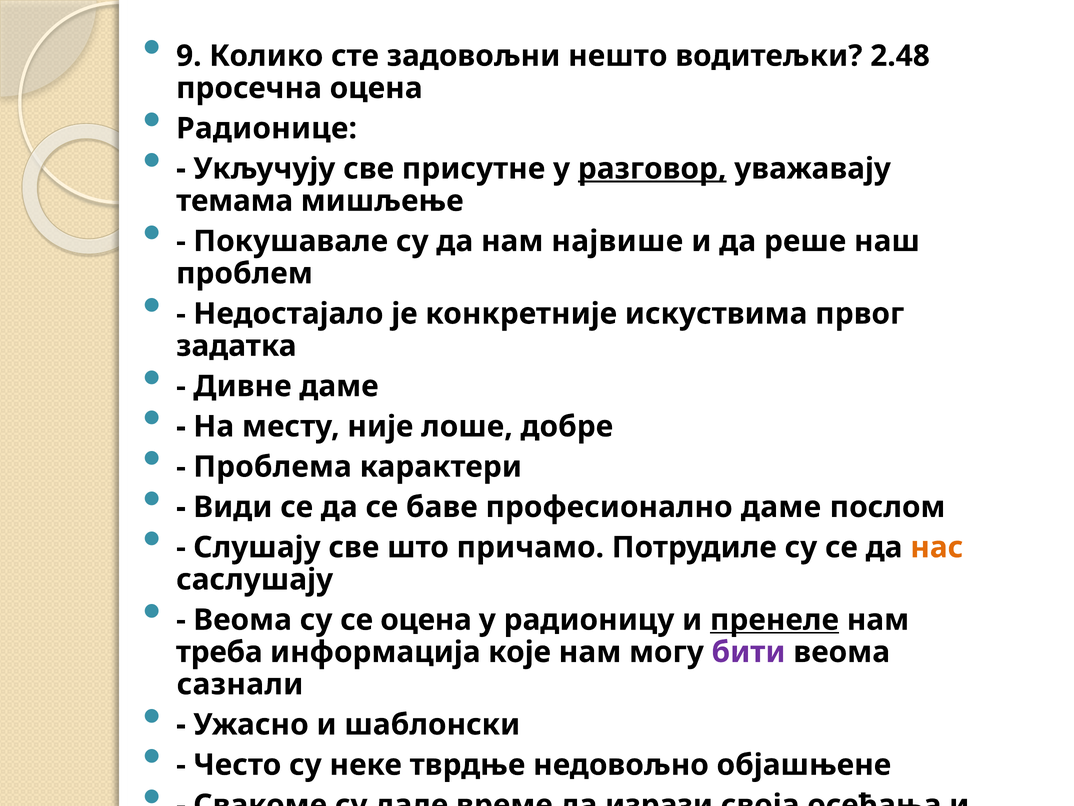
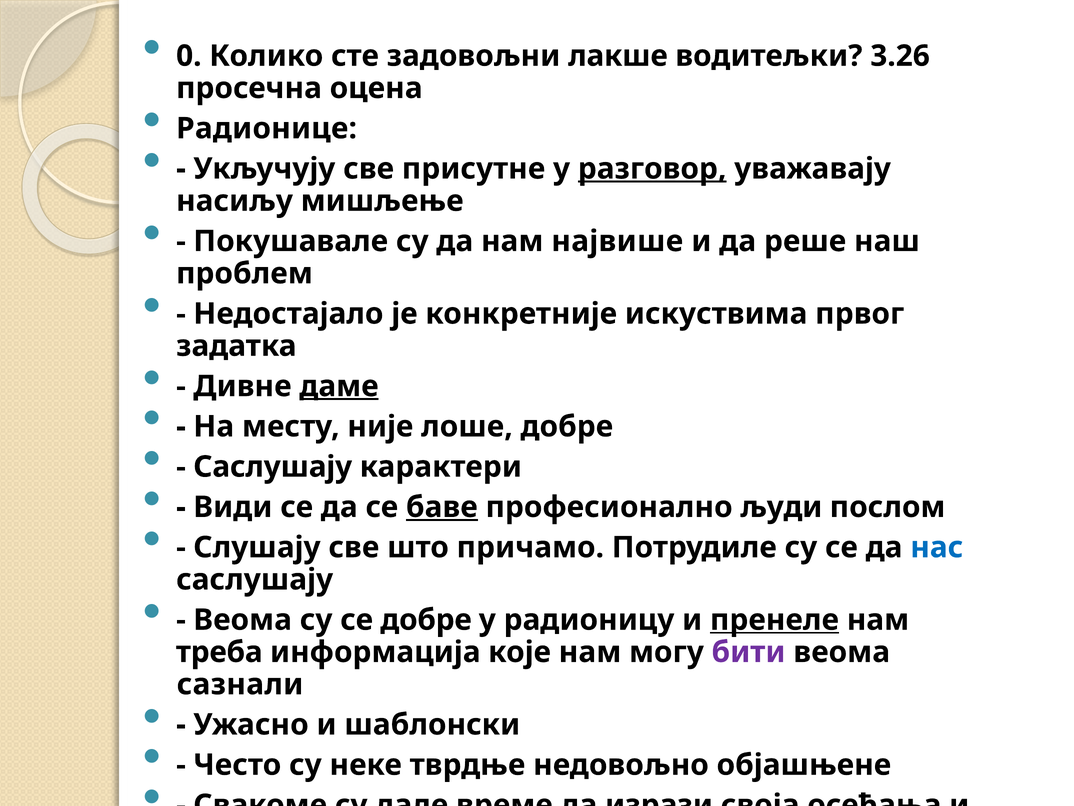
9: 9 -> 0
нешто: нешто -> лакше
2.48: 2.48 -> 3.26
темама: темама -> насиљу
даме at (339, 386) underline: none -> present
Проблема at (273, 467): Проблема -> Саслушају
баве underline: none -> present
професионално даме: даме -> људи
нас colour: orange -> blue
се оцена: оцена -> добре
